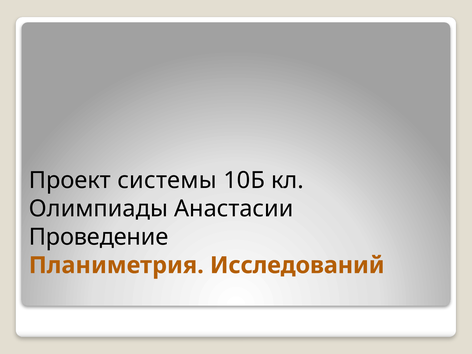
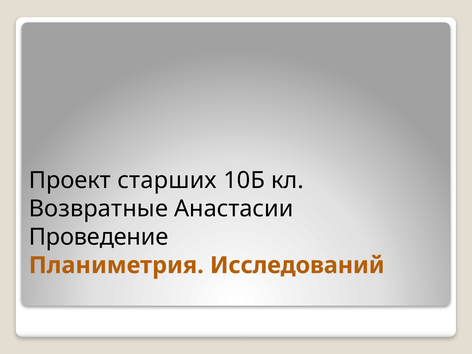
системы: системы -> старших
Олимпиады: Олимпиады -> Возвратные
